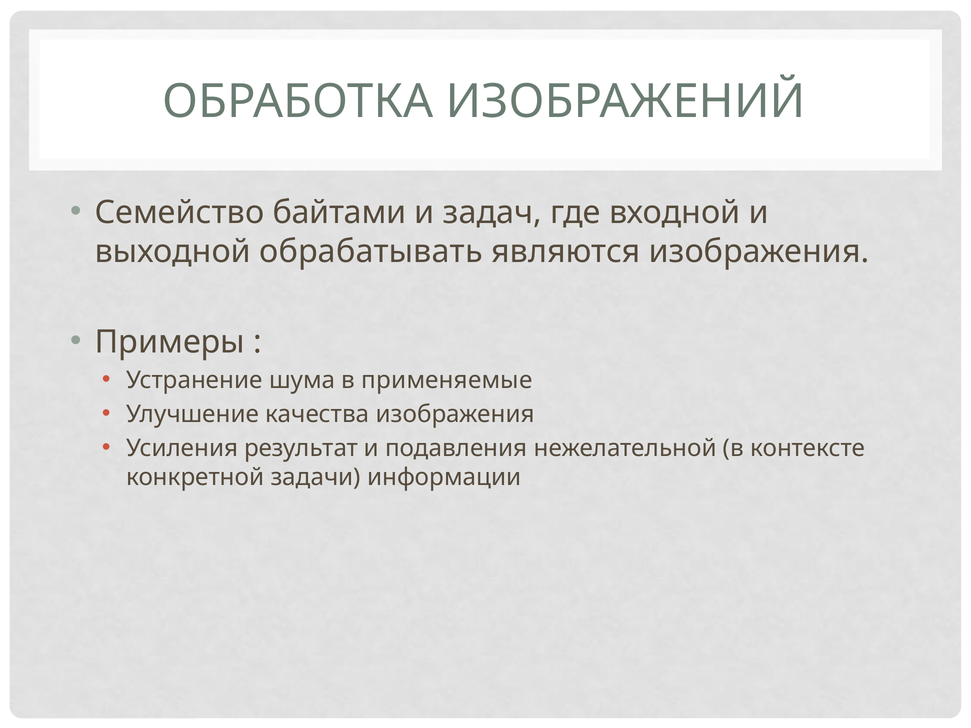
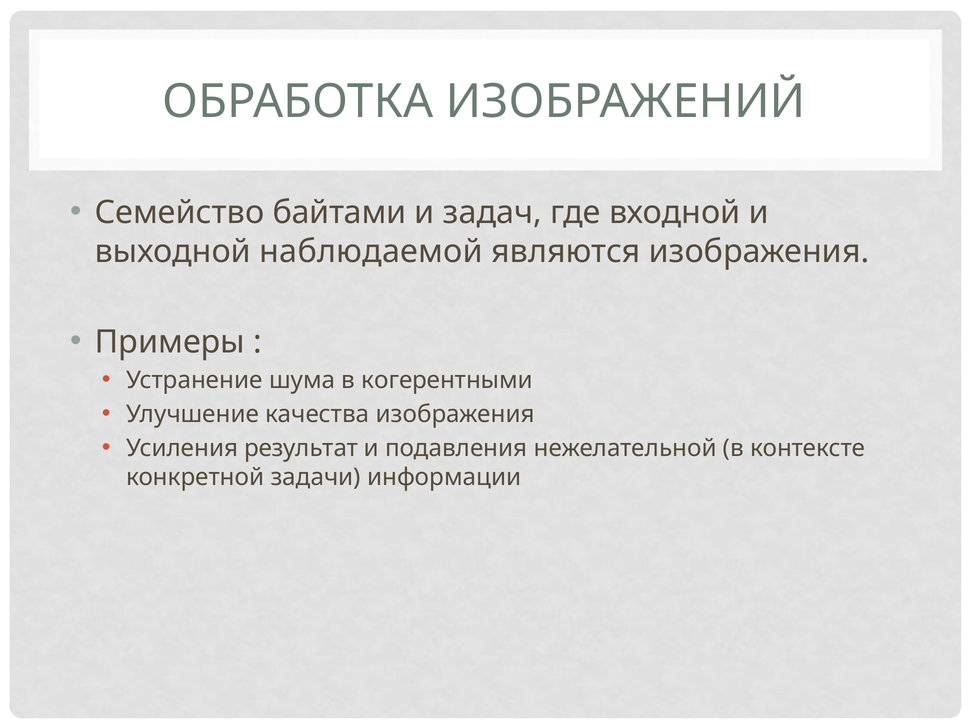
обрабатывать: обрабатывать -> наблюдаемой
применяемые: применяемые -> когерентными
